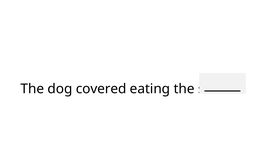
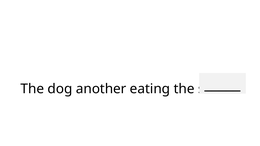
covered: covered -> another
